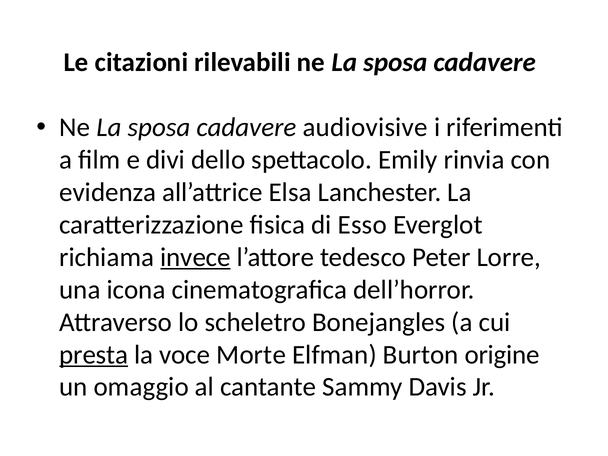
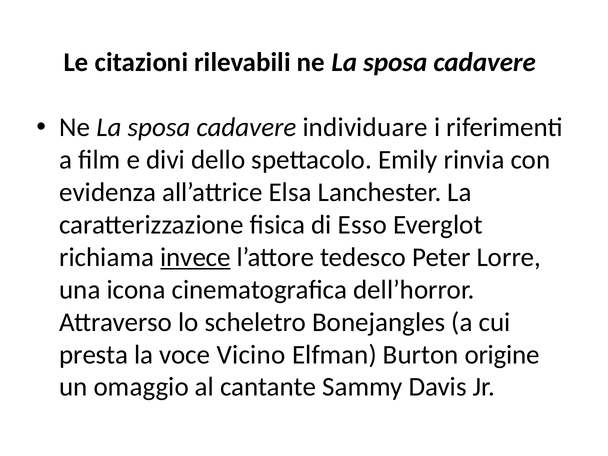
audiovisive: audiovisive -> individuare
presta underline: present -> none
Morte: Morte -> Vicino
